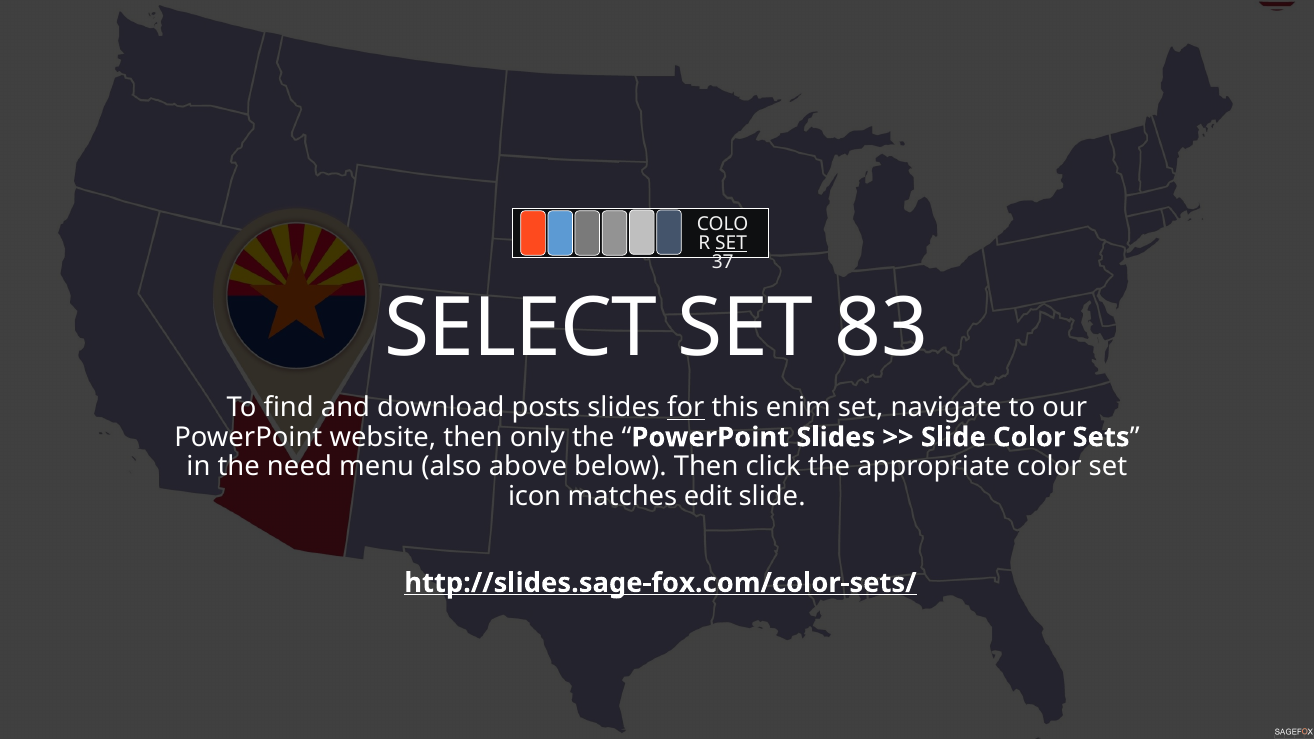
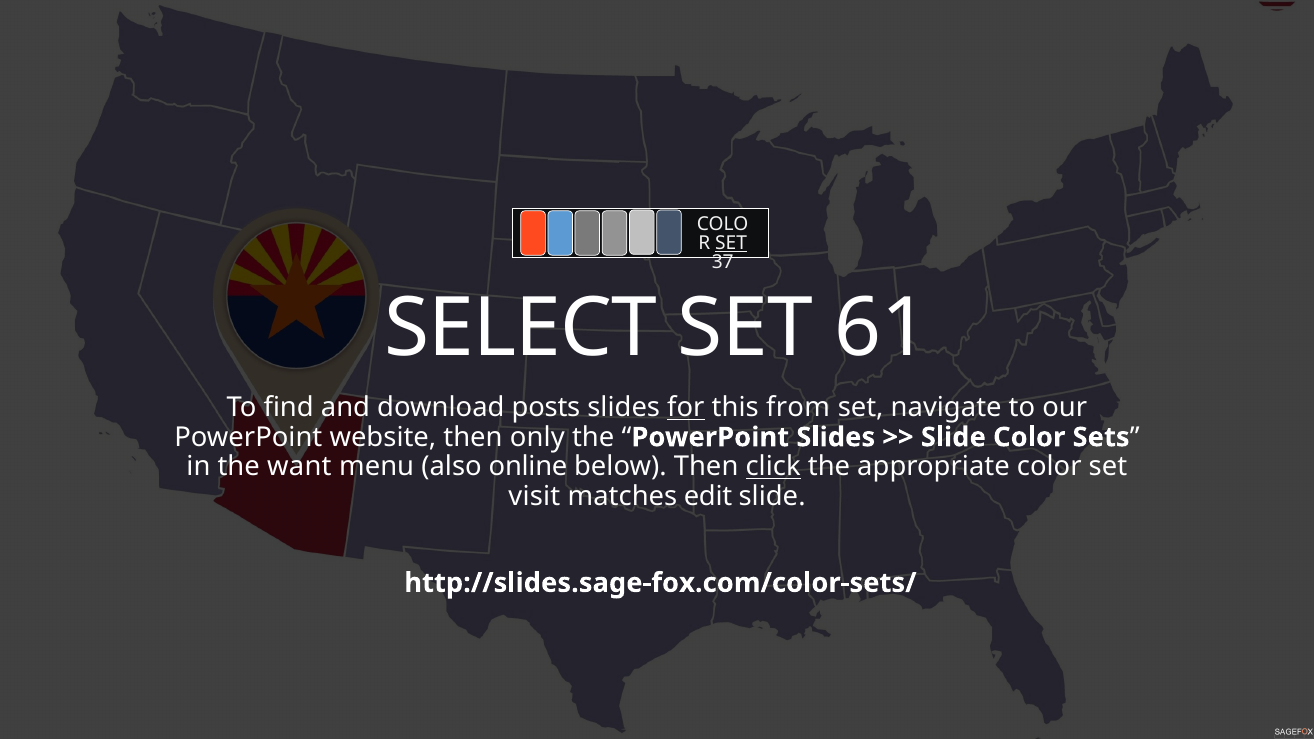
83: 83 -> 61
enim: enim -> from
need: need -> want
above: above -> online
click underline: none -> present
icon: icon -> visit
http://slides.sage-fox.com/color-sets/ underline: present -> none
